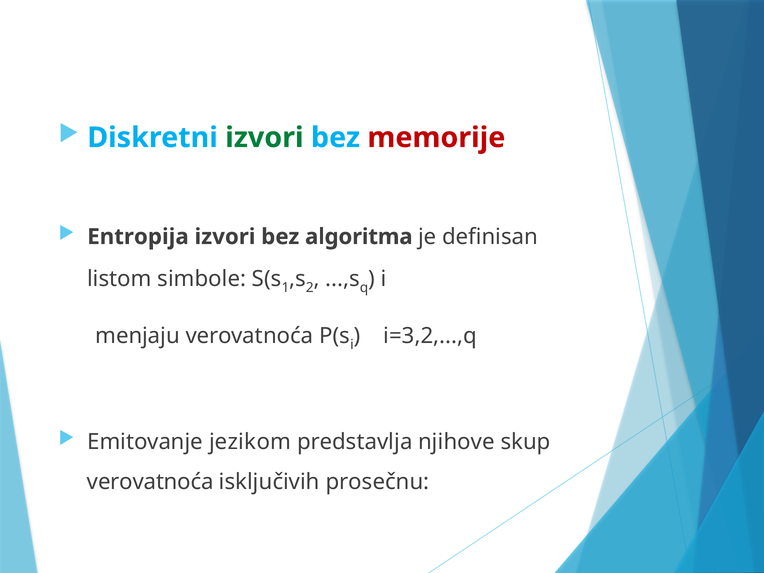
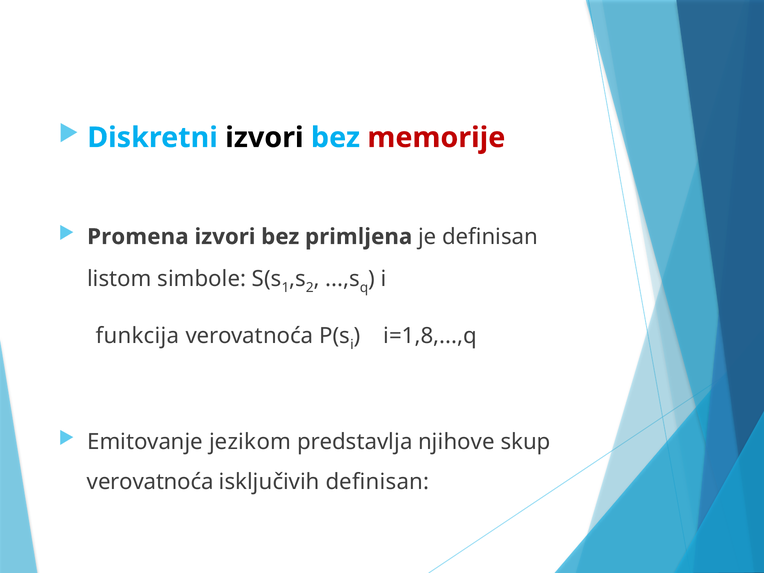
izvori at (264, 138) colour: green -> black
Entropija: Entropija -> Promena
algoritma: algoritma -> primljena
menjaju: menjaju -> funkcija
i=3,2,...,q: i=3,2,...,q -> i=1,8,...,q
isključivih prosečnu: prosečnu -> definisan
